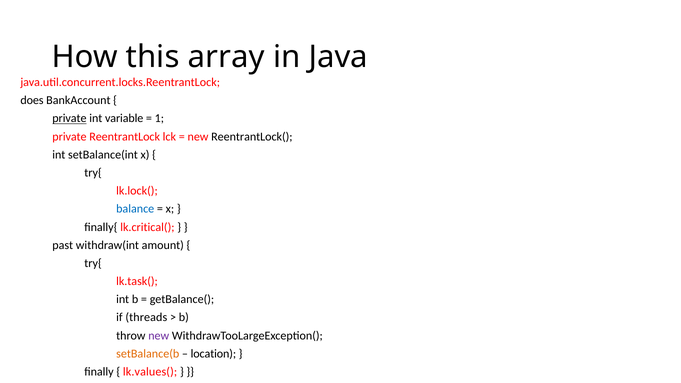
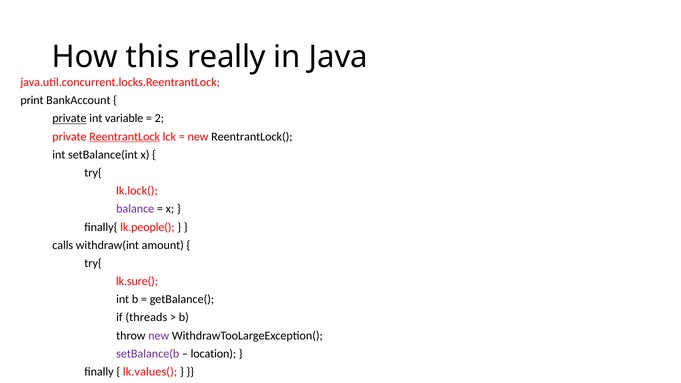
array: array -> really
does: does -> print
1: 1 -> 2
ReentrantLock underline: none -> present
balance colour: blue -> purple
lk.critical(: lk.critical( -> lk.people(
past: past -> calls
lk.task(: lk.task( -> lk.sure(
setBalance(b colour: orange -> purple
